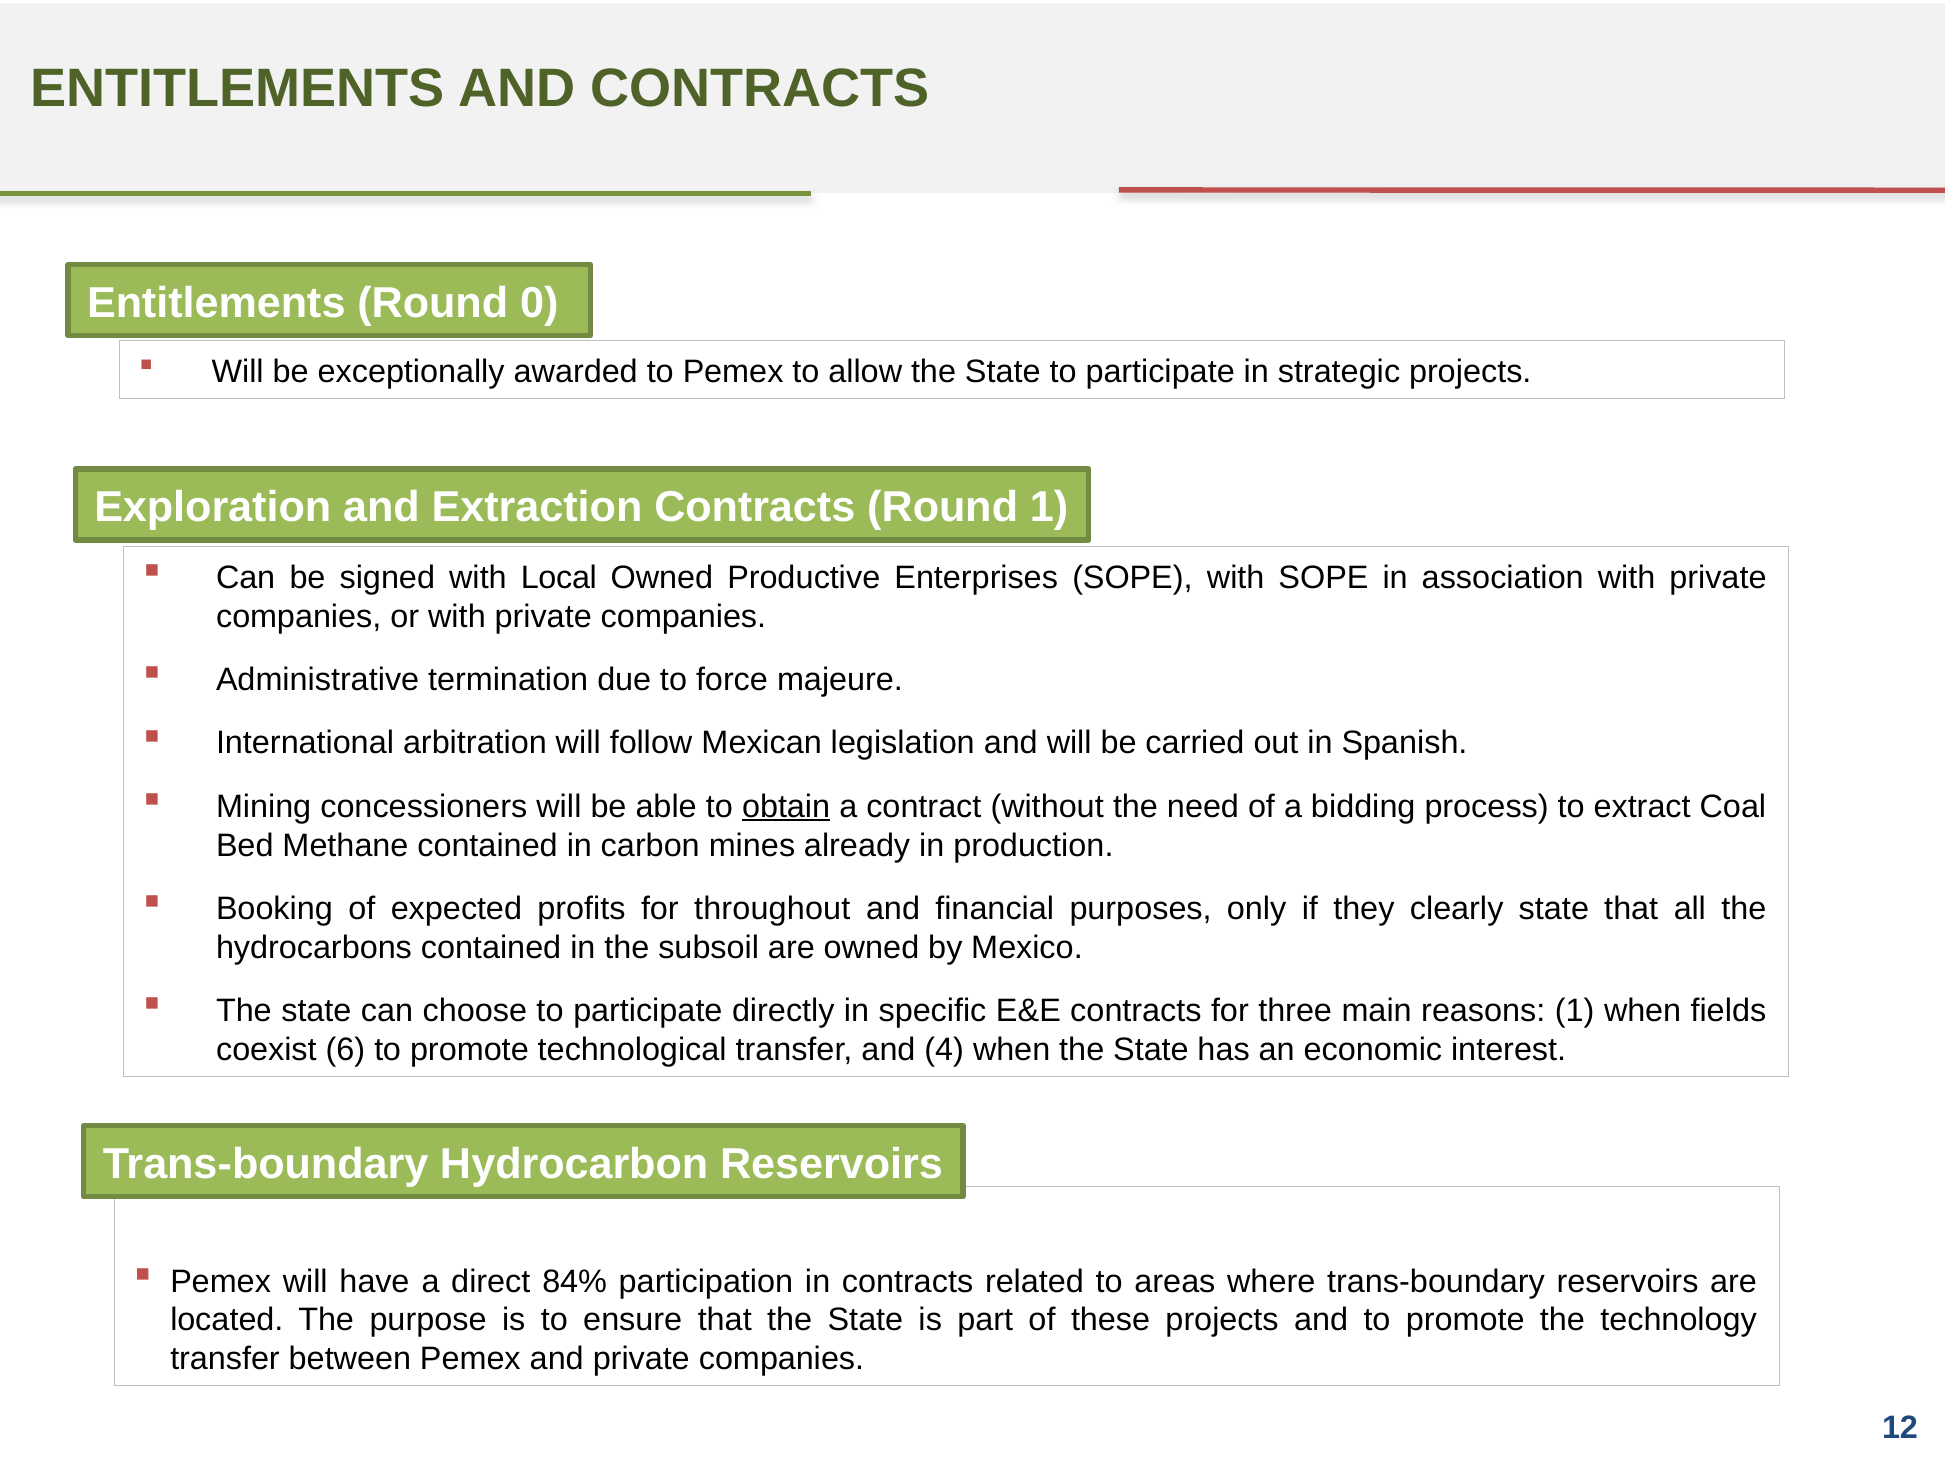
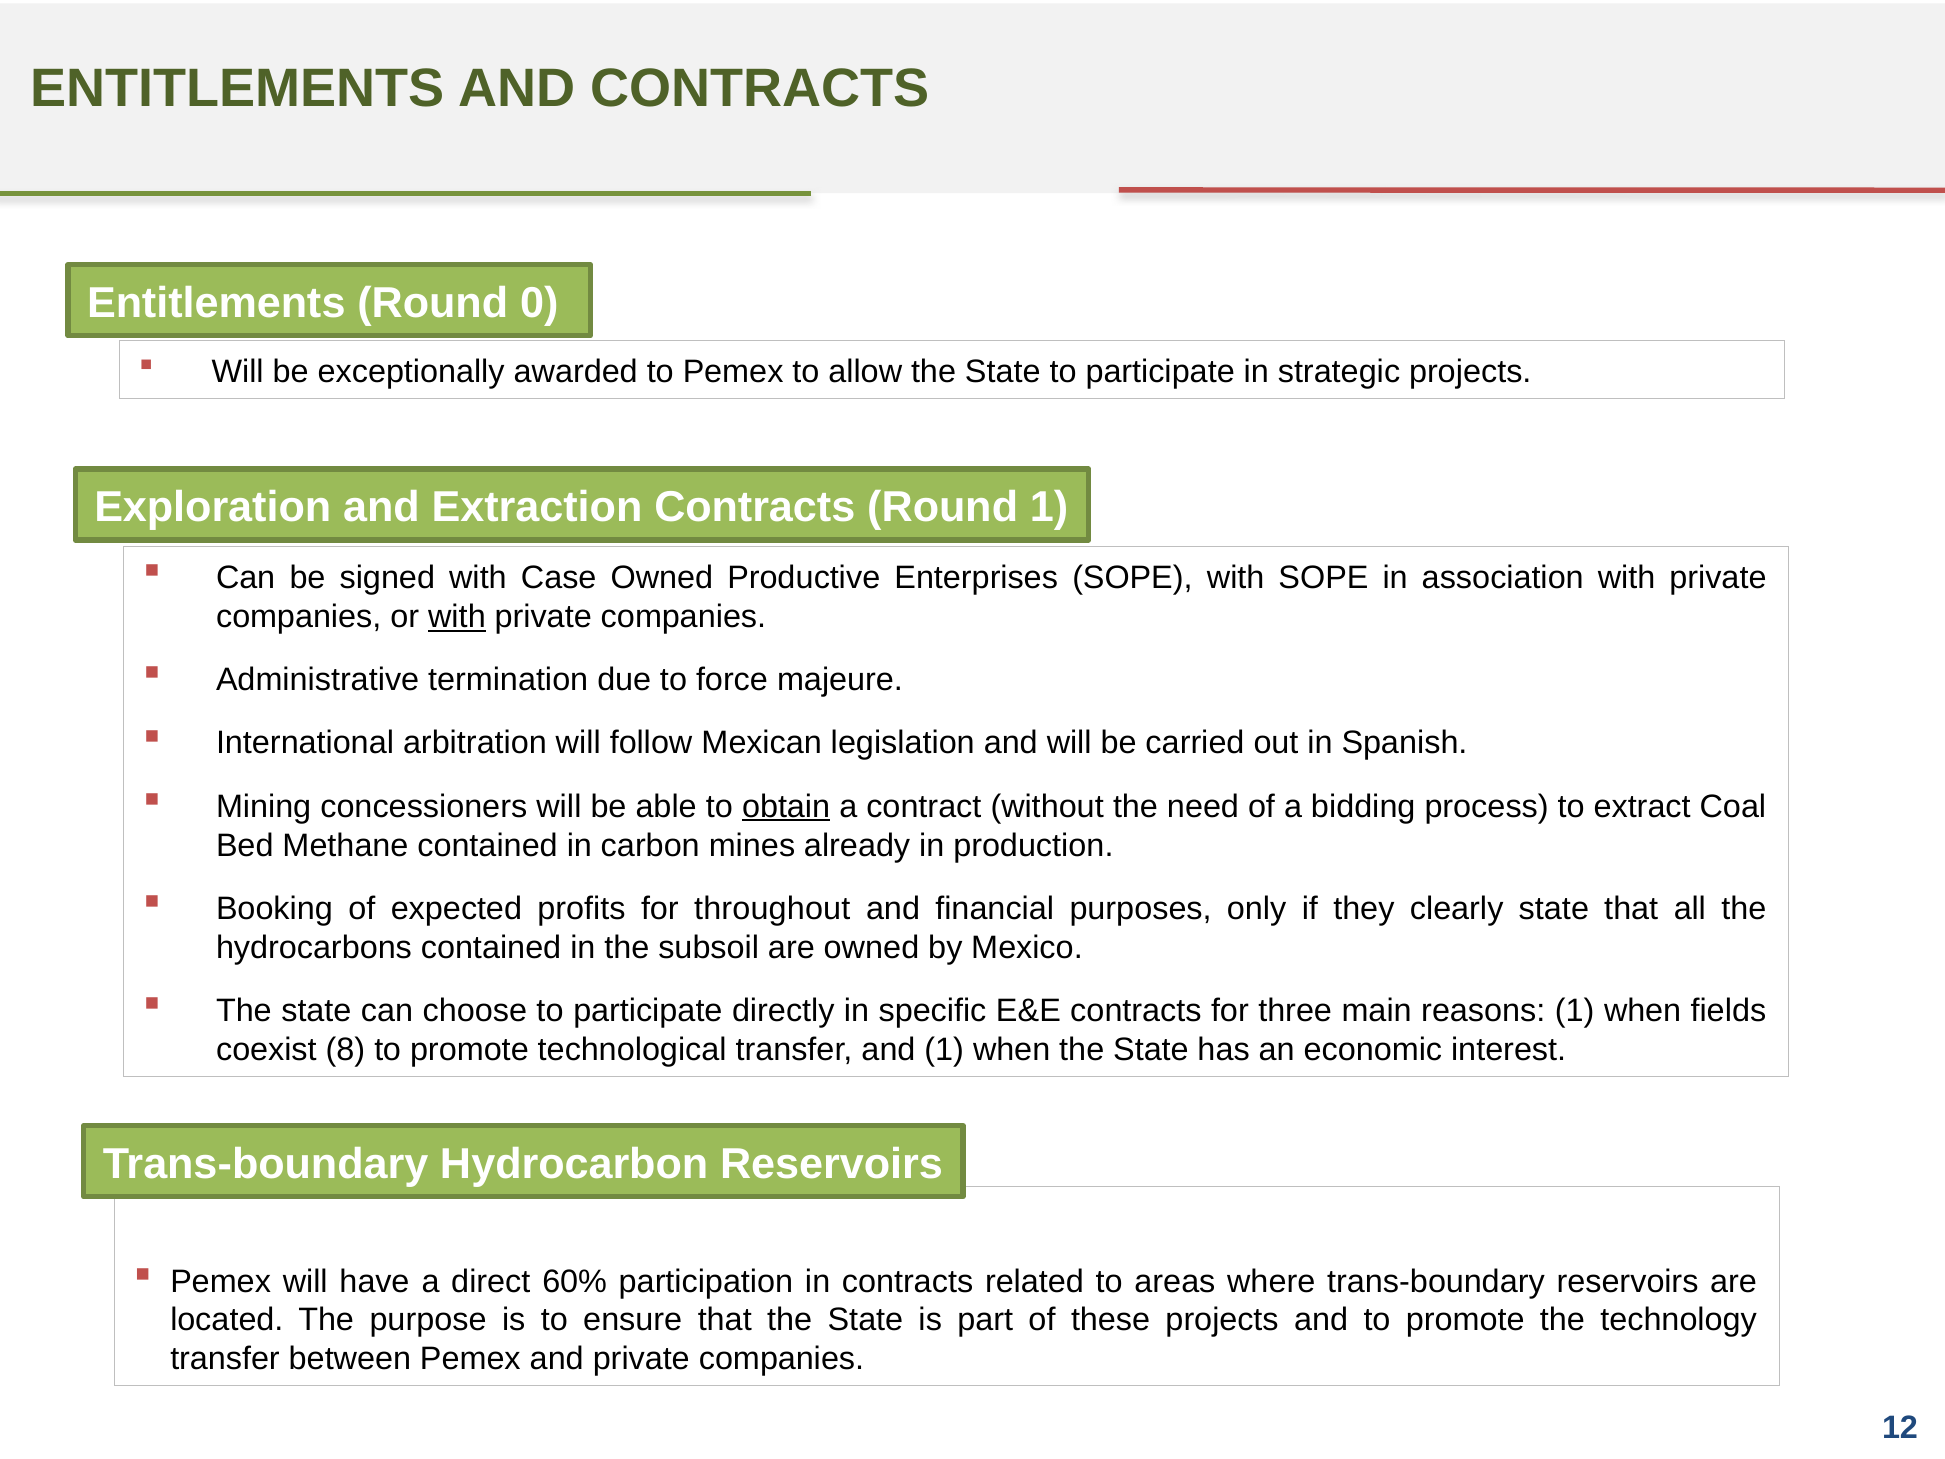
Local: Local -> Case
with at (457, 617) underline: none -> present
6: 6 -> 8
and 4: 4 -> 1
84%: 84% -> 60%
